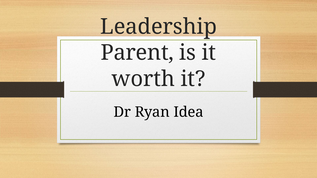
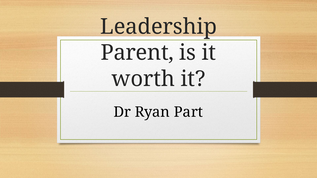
Idea: Idea -> Part
